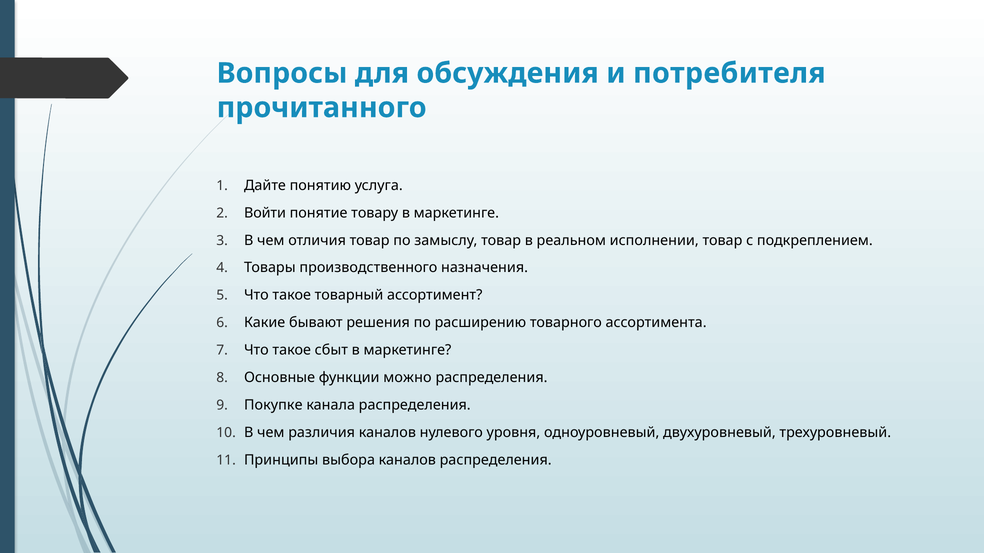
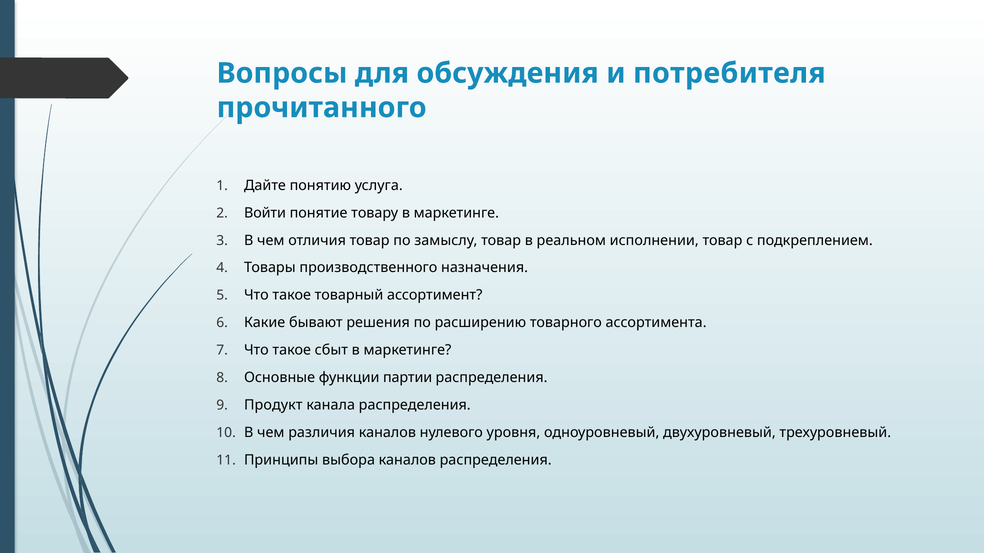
можно: можно -> партии
Покупке: Покупке -> Продукт
